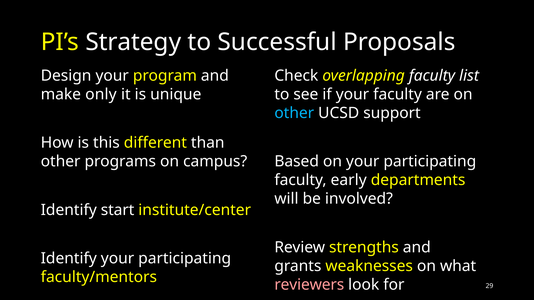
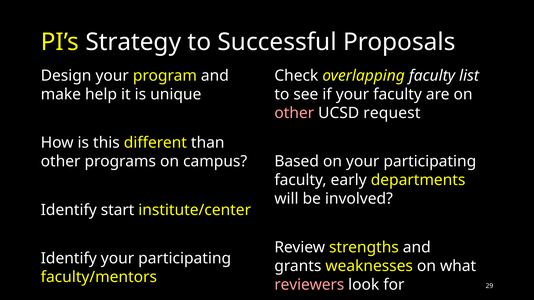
only: only -> help
other at (294, 113) colour: light blue -> pink
support: support -> request
